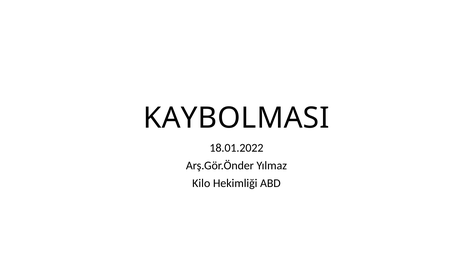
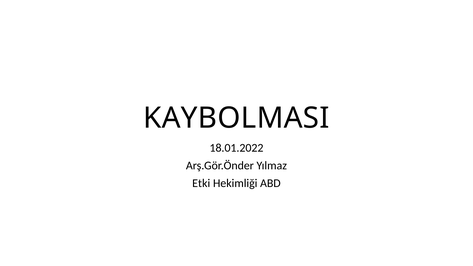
Kilo: Kilo -> Etki
